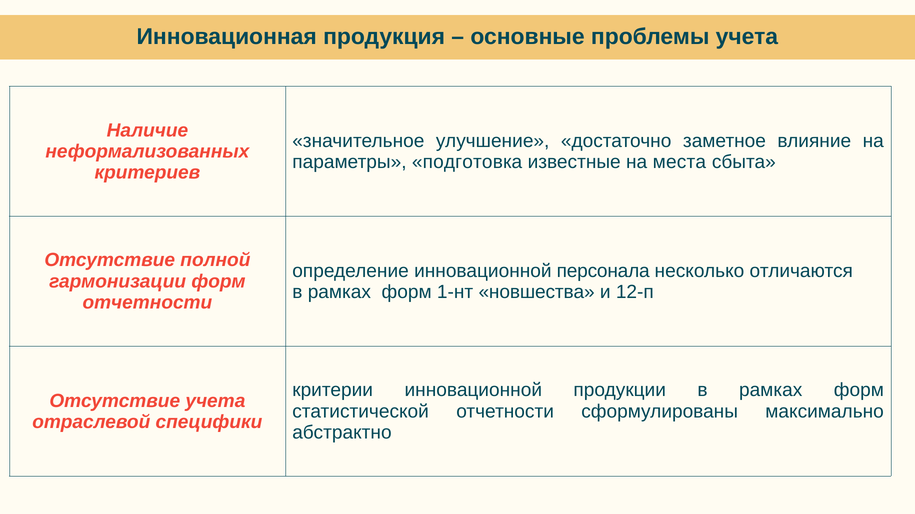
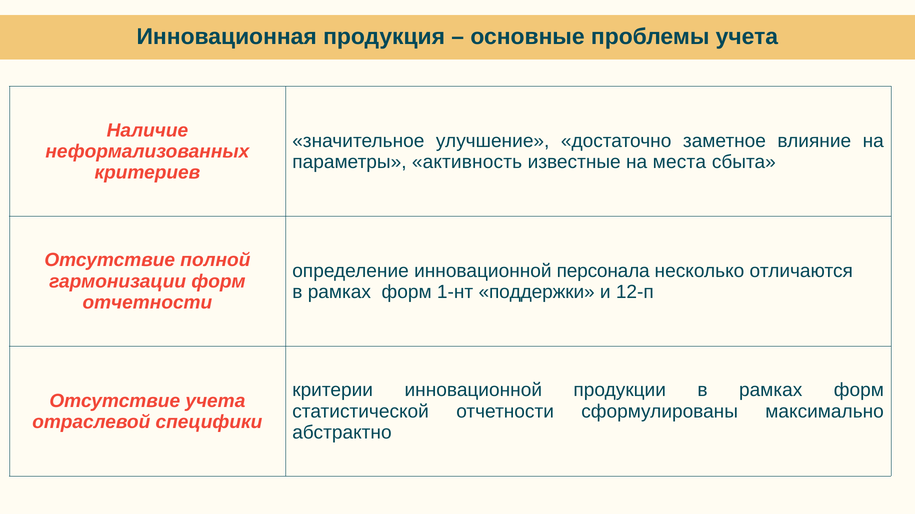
подготовка: подготовка -> активность
новшества: новшества -> поддержки
